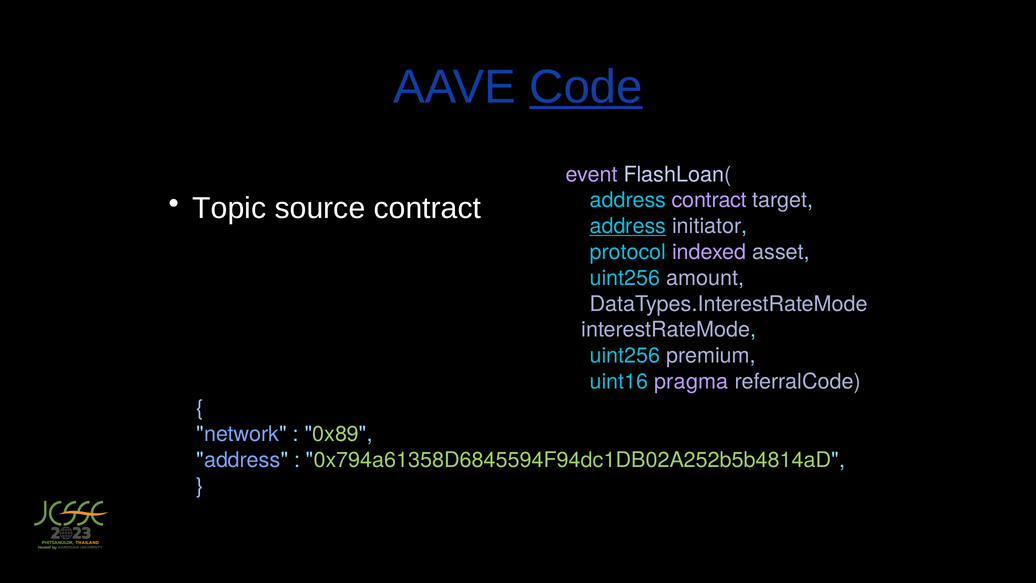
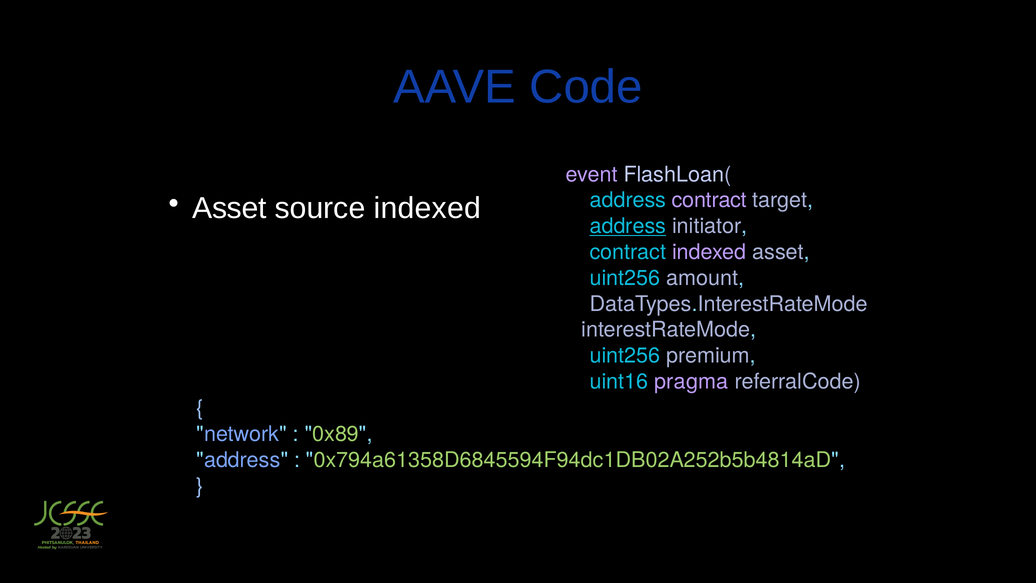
Code underline: present -> none
Topic at (229, 208): Topic -> Asset
source contract: contract -> indexed
protocol at (628, 252): protocol -> contract
